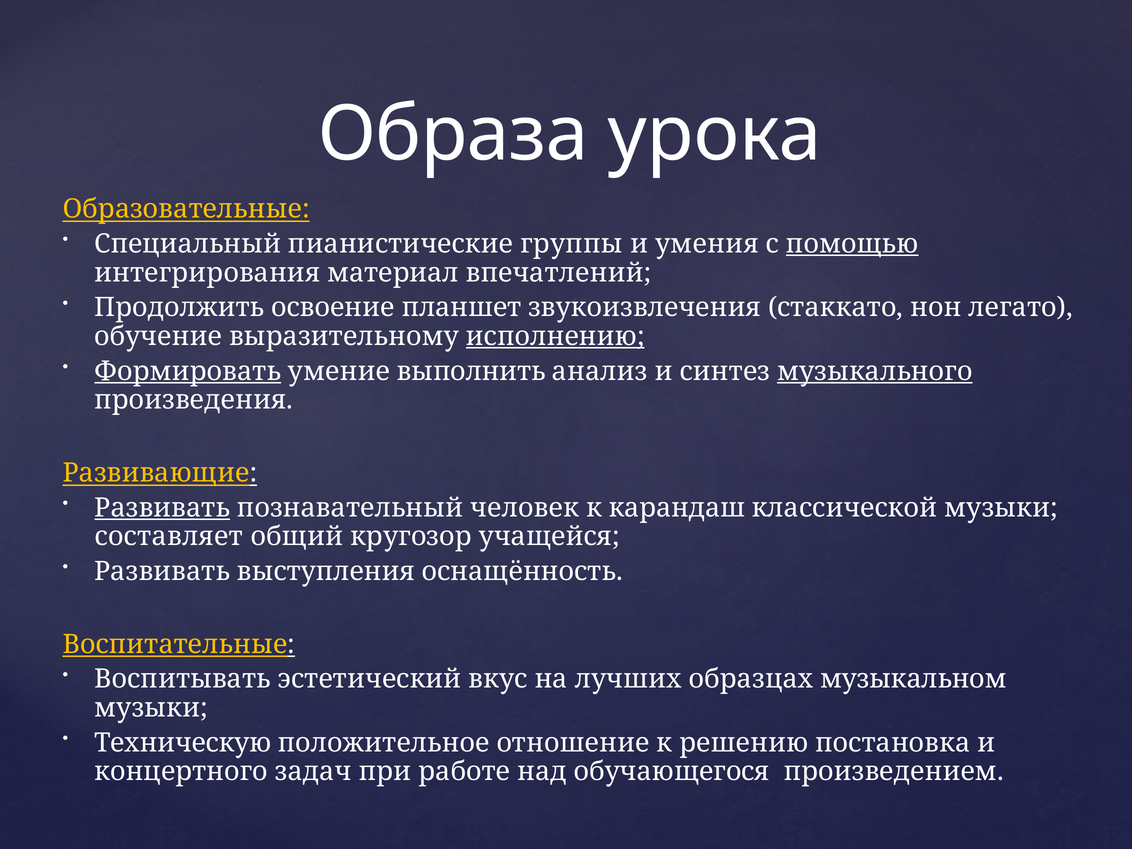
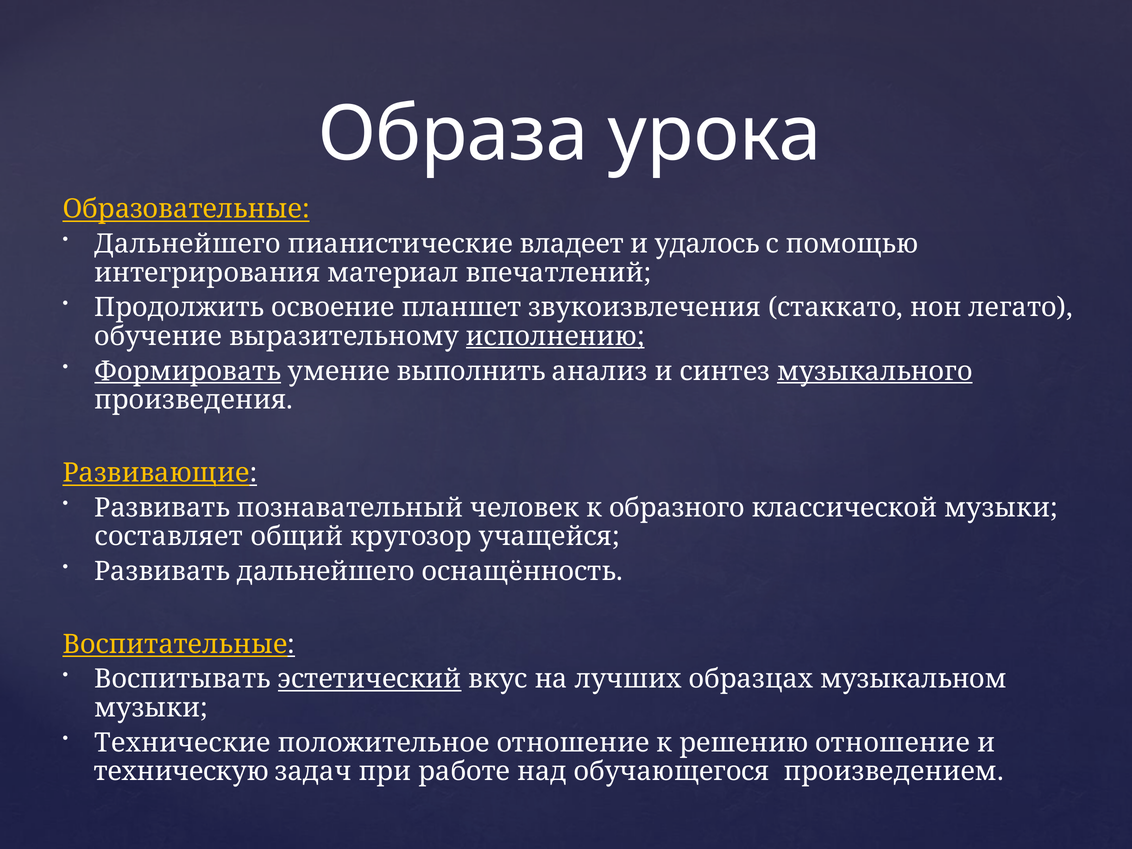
Специальный at (188, 244): Специальный -> Дальнейшего
группы: группы -> владеет
умения: умения -> удалось
помощью underline: present -> none
Развивать at (162, 508) underline: present -> none
карандаш: карандаш -> образного
Развивать выступления: выступления -> дальнейшего
эстетический underline: none -> present
Техническую: Техническую -> Технические
решению постановка: постановка -> отношение
концертного: концертного -> техническую
